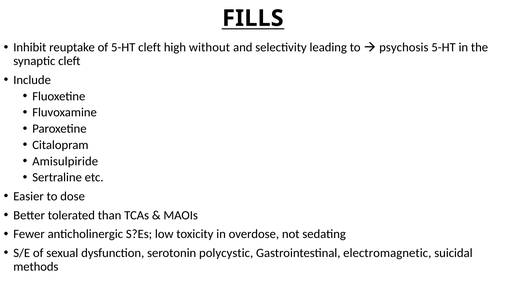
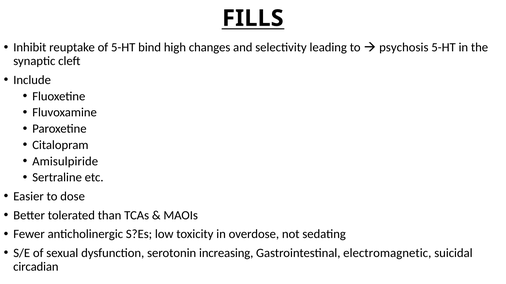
5-HT cleft: cleft -> bind
without: without -> changes
polycystic: polycystic -> increasing
methods: methods -> circadian
